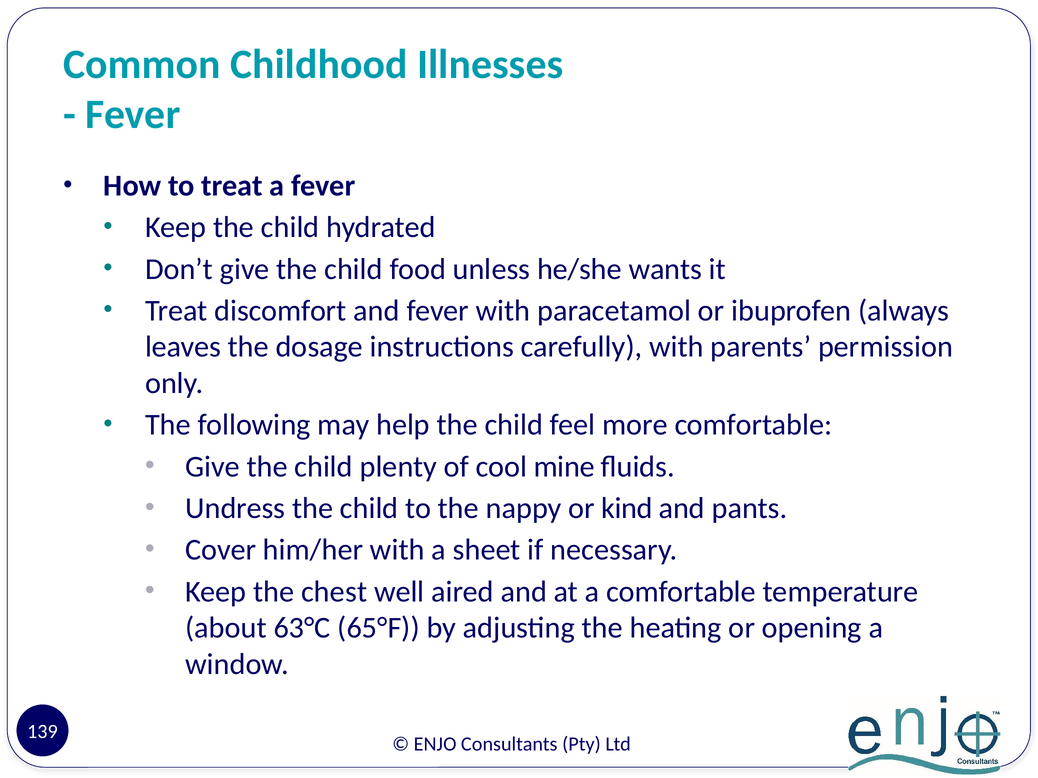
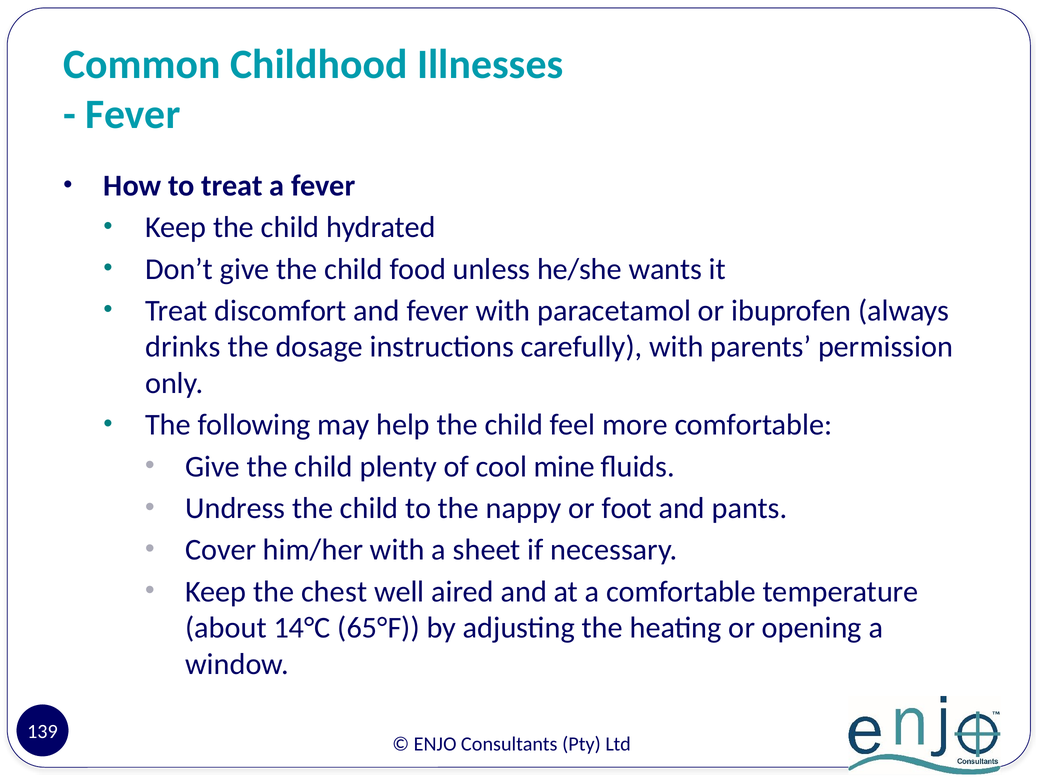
leaves: leaves -> drinks
kind: kind -> foot
63°C: 63°C -> 14°C
